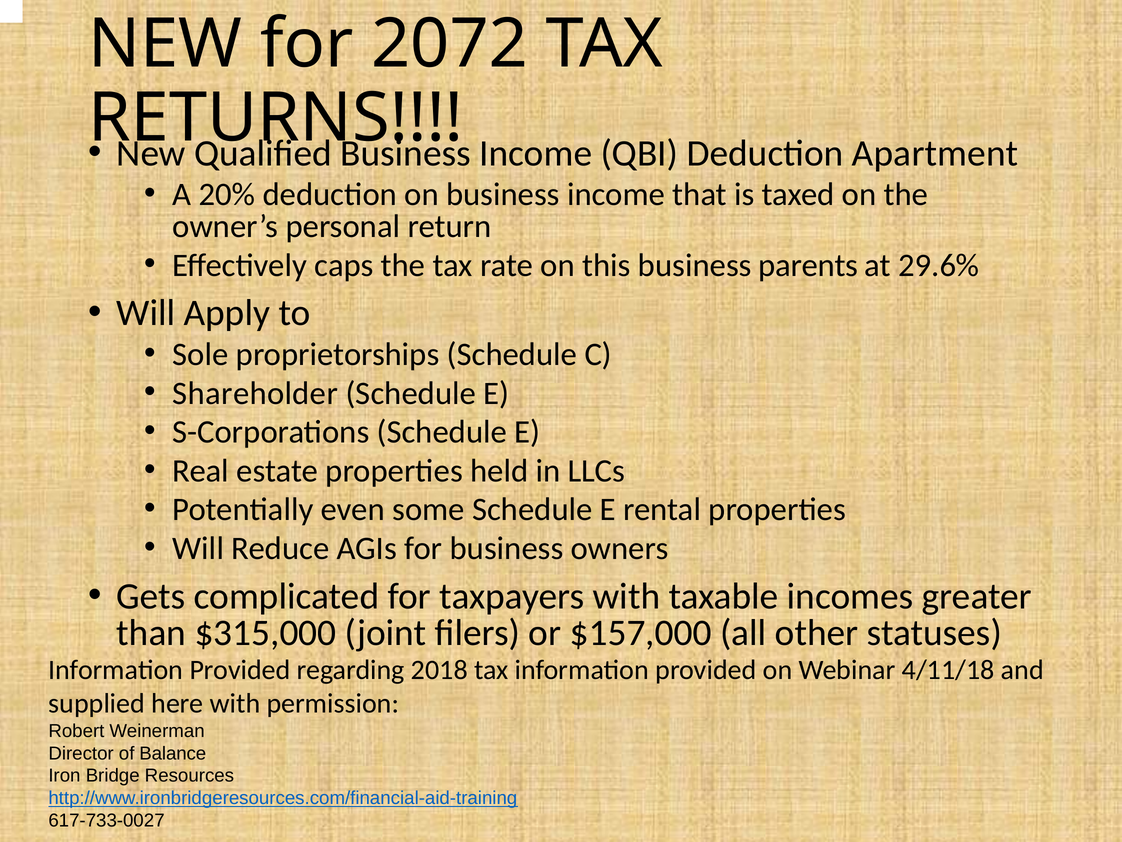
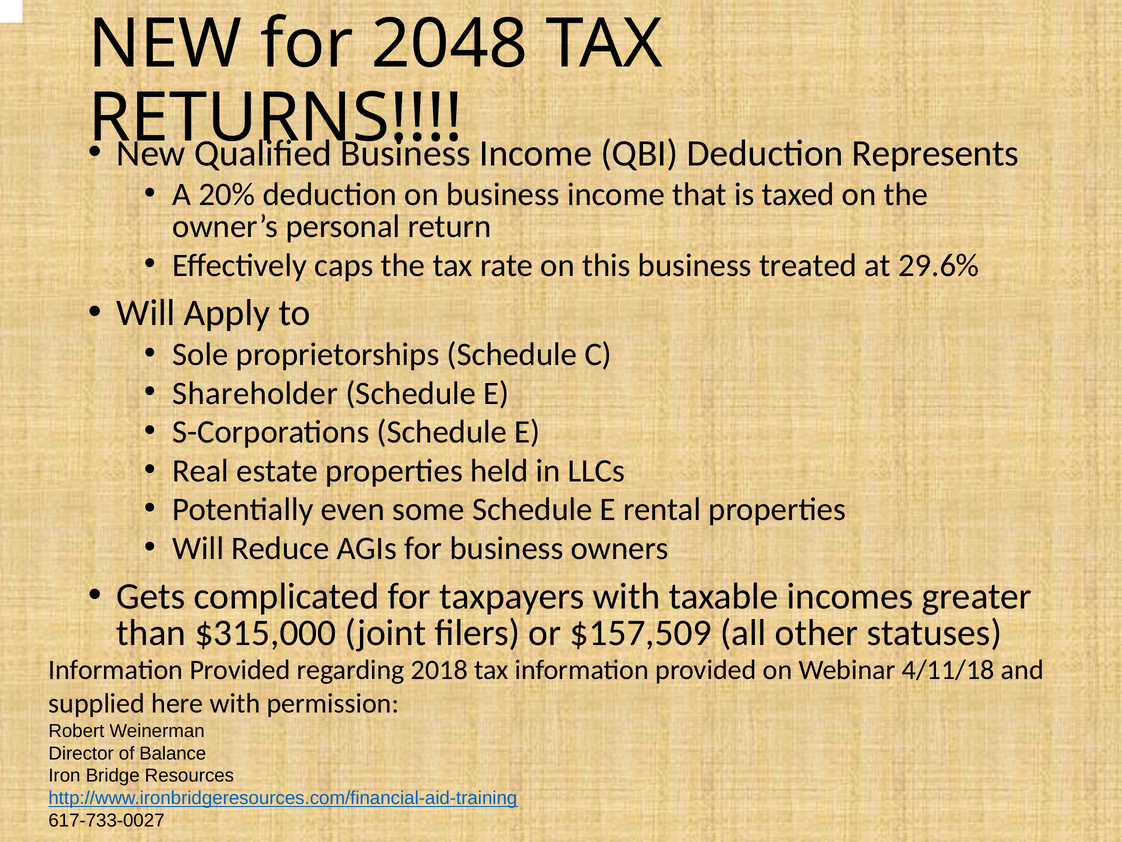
2072: 2072 -> 2048
Apartment: Apartment -> Represents
parents: parents -> treated
$157,000: $157,000 -> $157,509
